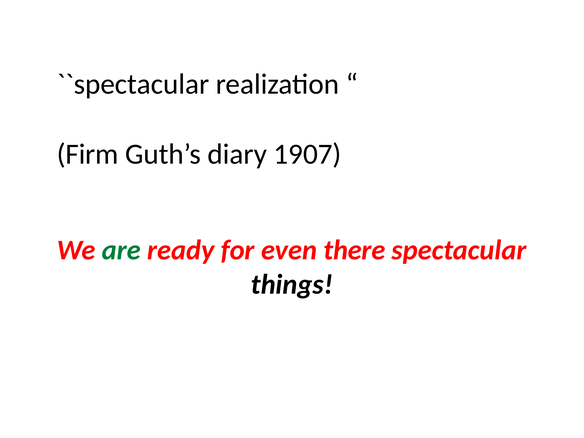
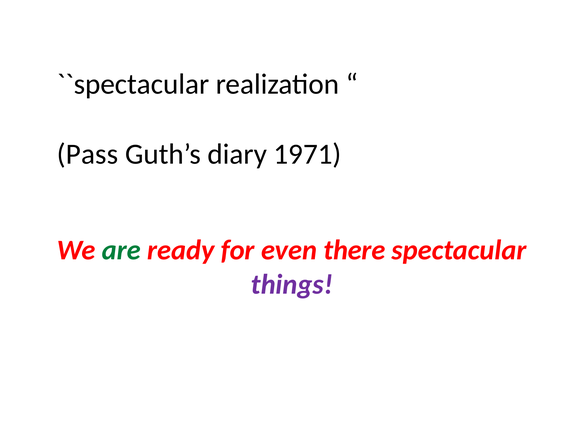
Firm: Firm -> Pass
1907: 1907 -> 1971
things colour: black -> purple
